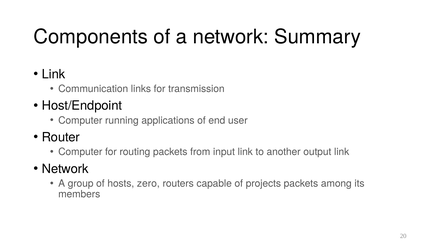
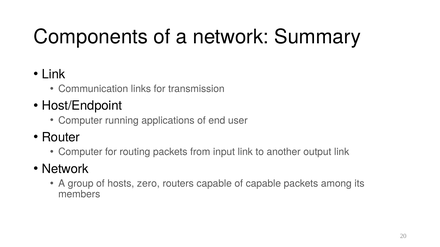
of projects: projects -> capable
